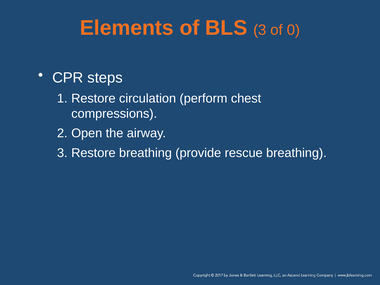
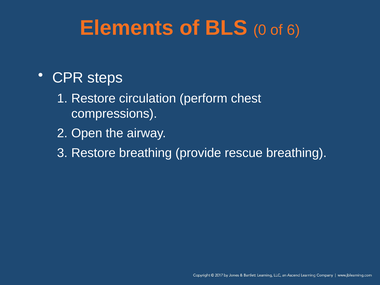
BLS 3: 3 -> 0
0: 0 -> 6
